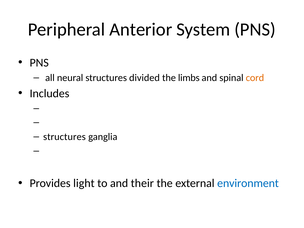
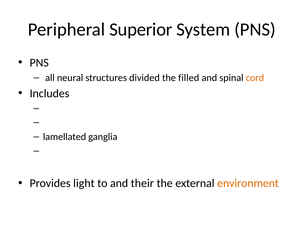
Anterior: Anterior -> Superior
limbs: limbs -> filled
structures at (64, 137): structures -> lamellated
environment colour: blue -> orange
